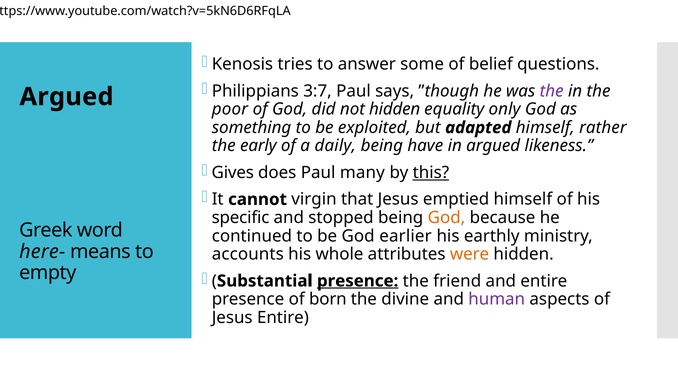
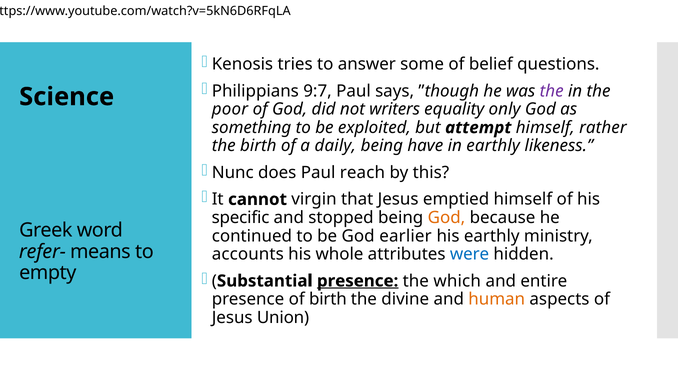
3:7: 3:7 -> 9:7
Argued at (67, 97): Argued -> Science
not hidden: hidden -> writers
adapted: adapted -> attempt
the early: early -> birth
in argued: argued -> earthly
Gives: Gives -> Nunc
many: many -> reach
this underline: present -> none
here-: here- -> refer-
were colour: orange -> blue
friend: friend -> which
of born: born -> birth
human colour: purple -> orange
Jesus Entire: Entire -> Union
